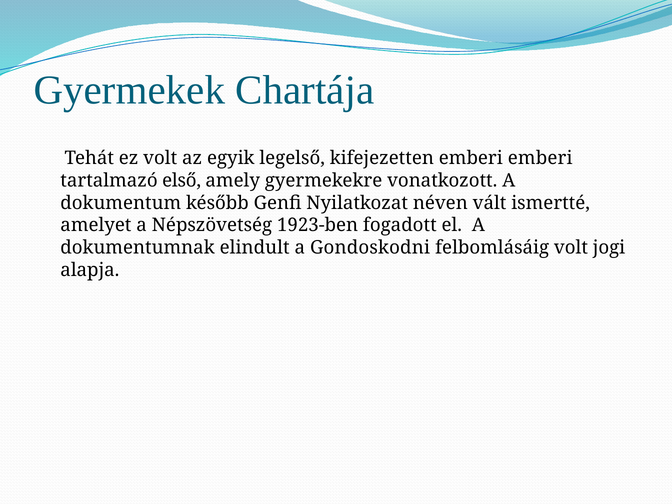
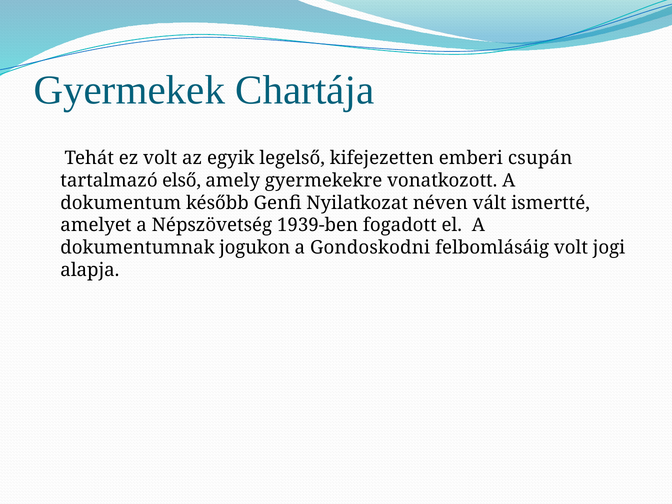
emberi emberi: emberi -> csupán
1923-ben: 1923-ben -> 1939-ben
elindult: elindult -> jogukon
